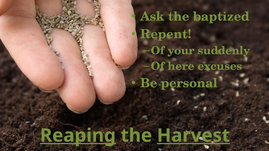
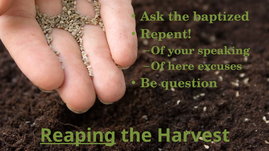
suddenly: suddenly -> speaking
personal: personal -> question
Harvest underline: present -> none
